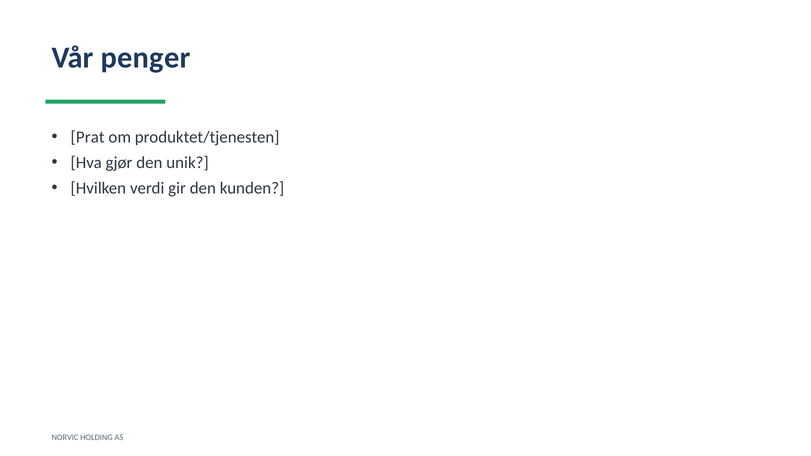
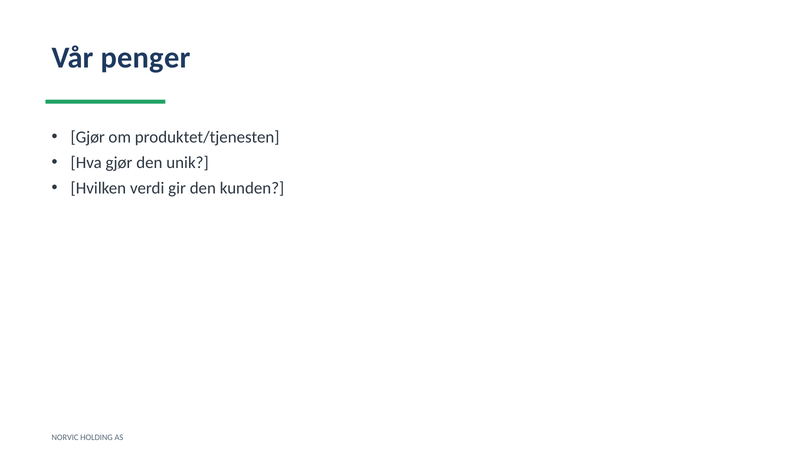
Prat at (88, 137): Prat -> Gjør
